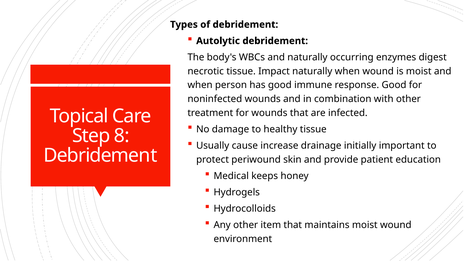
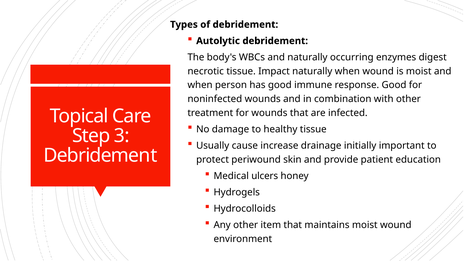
8: 8 -> 3
keeps: keeps -> ulcers
